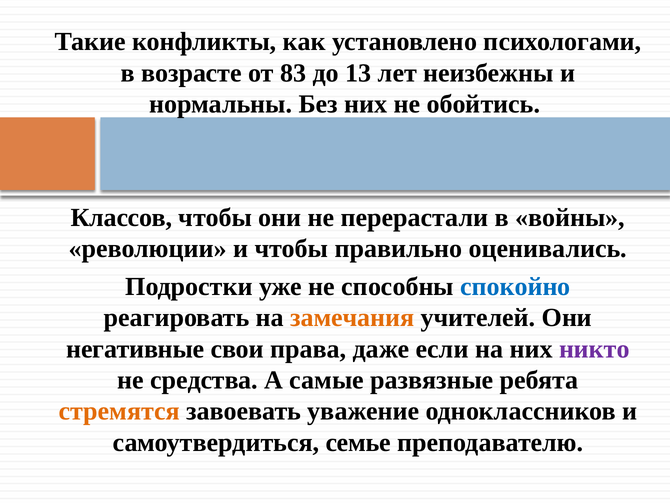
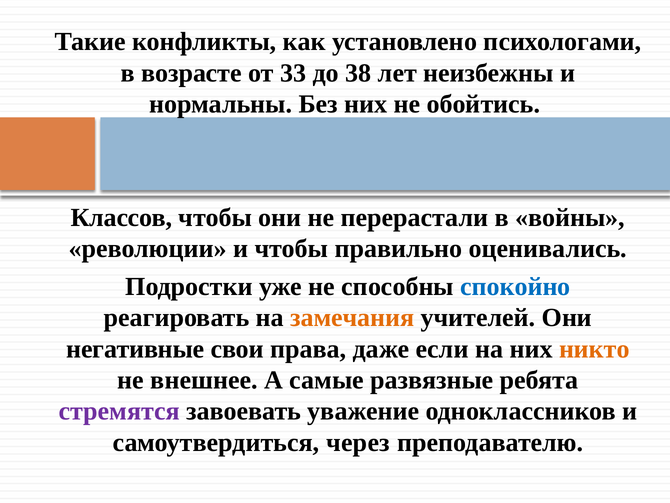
83: 83 -> 33
13: 13 -> 38
никто colour: purple -> orange
средства: средства -> внешнее
стремятся colour: orange -> purple
семье: семье -> через
